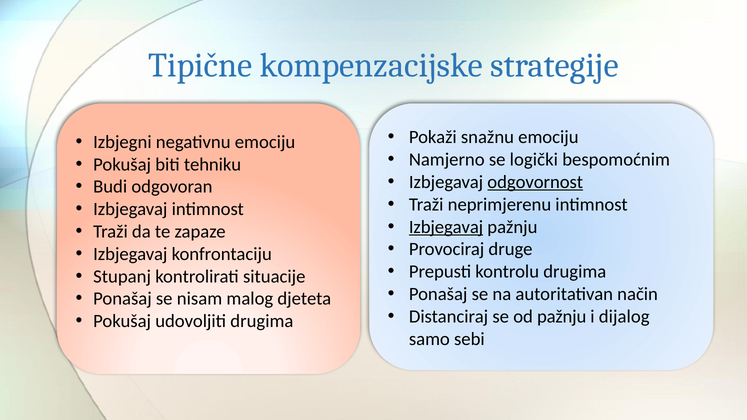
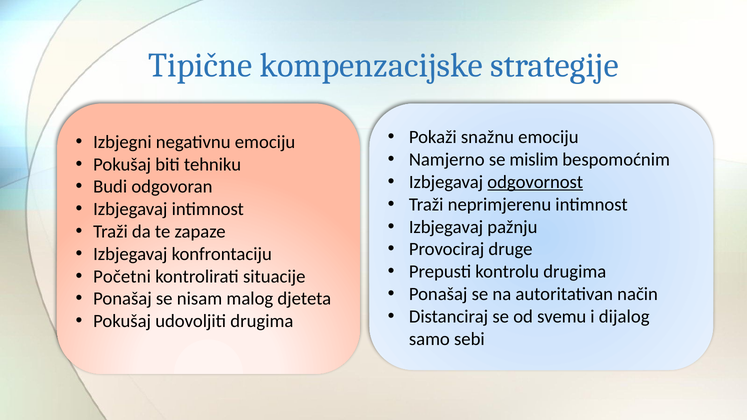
logički: logički -> mislim
Izbjegavaj at (446, 227) underline: present -> none
Stupanj: Stupanj -> Početni
od pažnju: pažnju -> svemu
